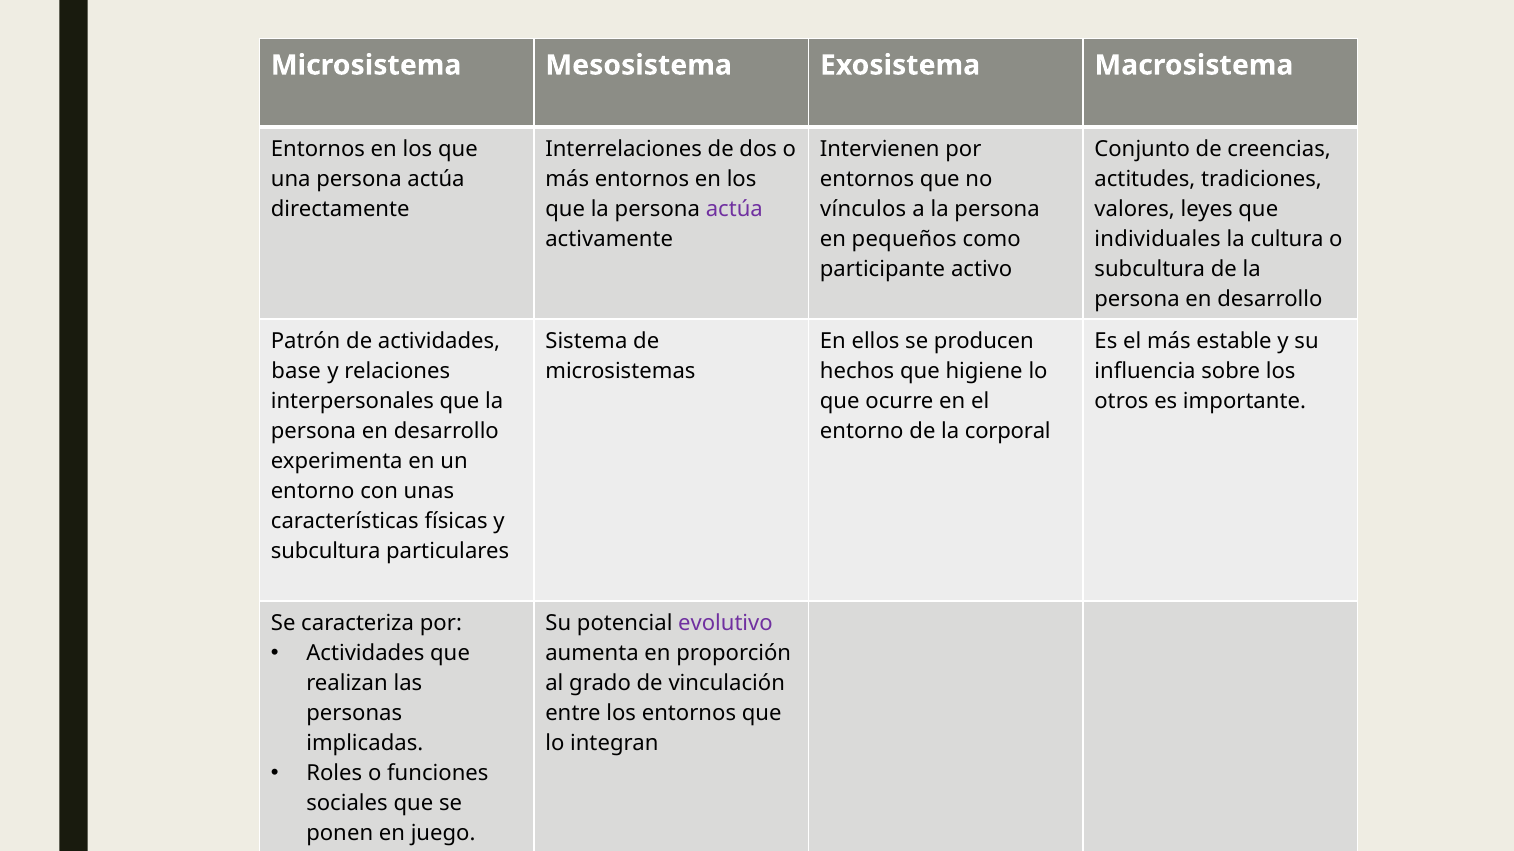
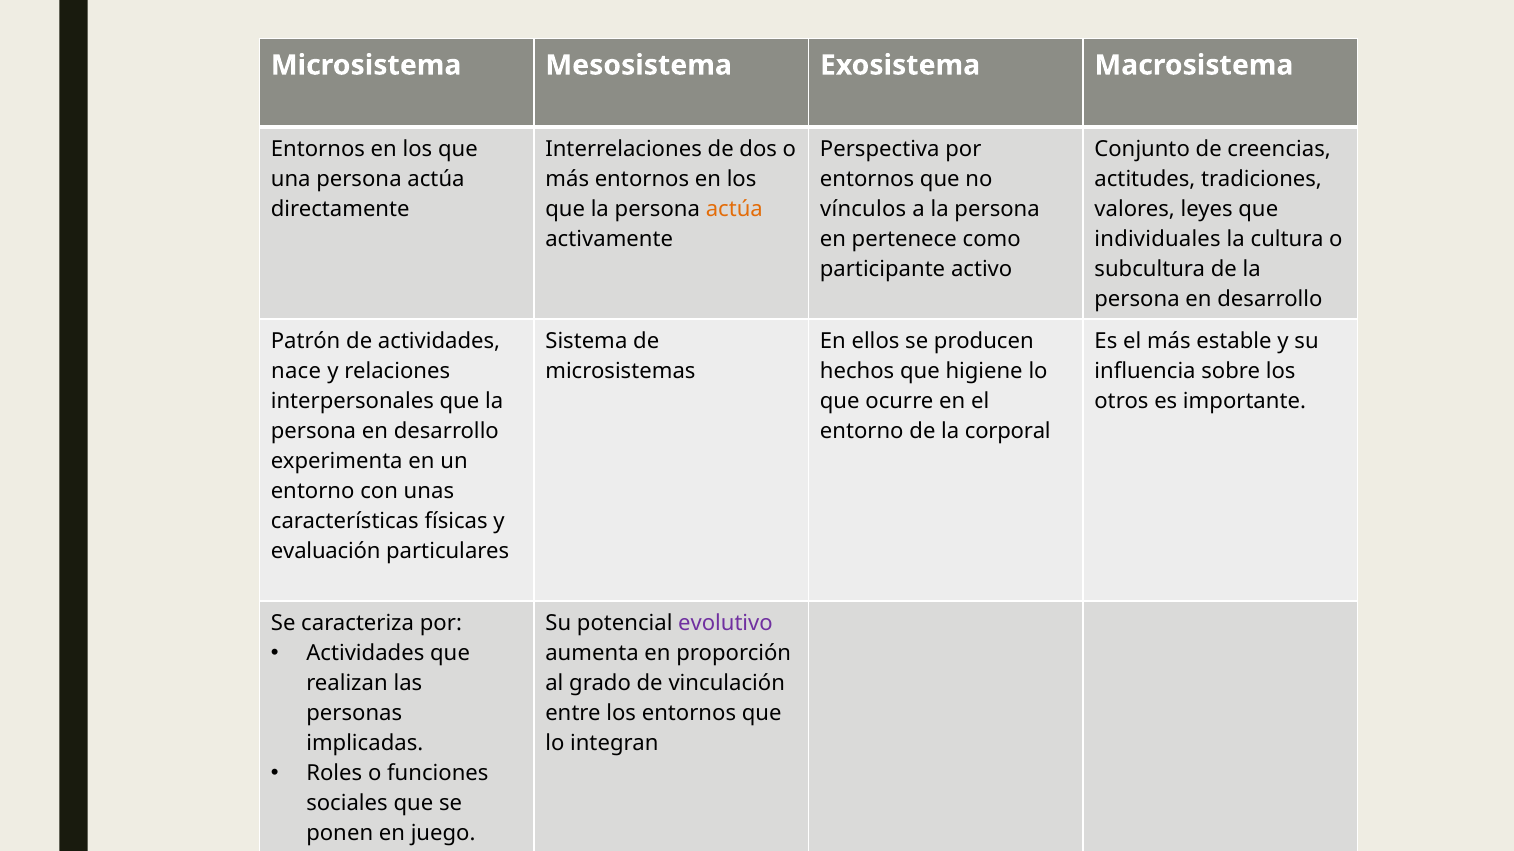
Intervienen: Intervienen -> Perspectiva
actúa at (734, 210) colour: purple -> orange
pequeños: pequeños -> pertenece
base: base -> nace
subcultura at (326, 552): subcultura -> evaluación
